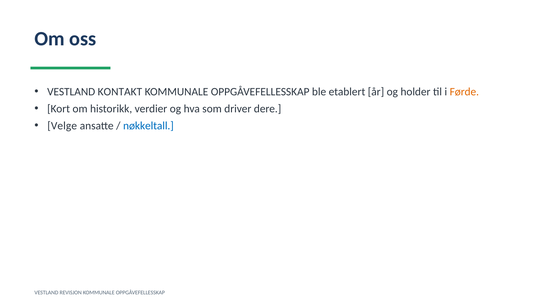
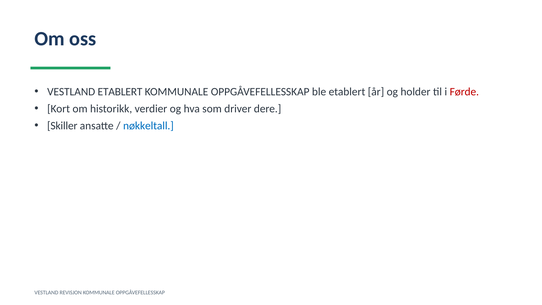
VESTLAND KONTAKT: KONTAKT -> ETABLERT
Førde colour: orange -> red
Velge: Velge -> Skiller
